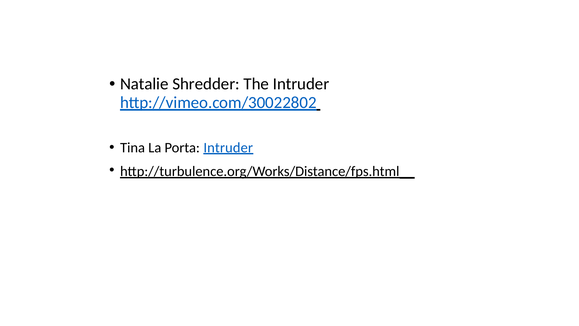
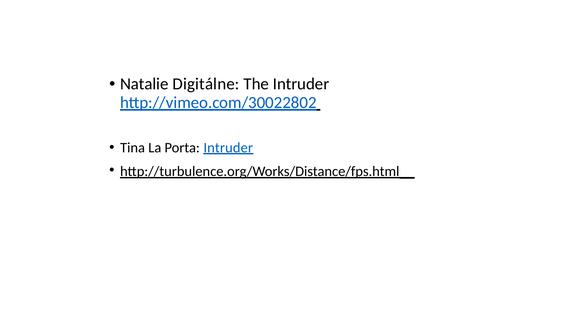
Shredder: Shredder -> Digitálne
